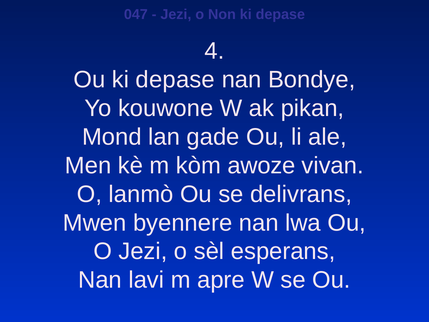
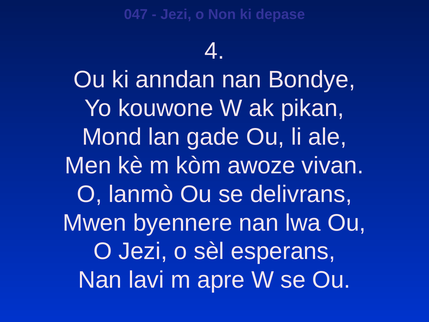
Ou ki depase: depase -> anndan
